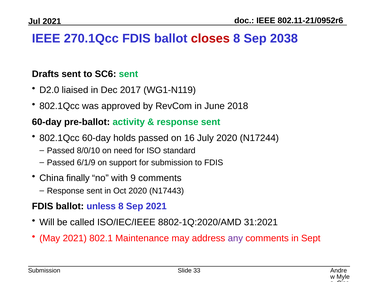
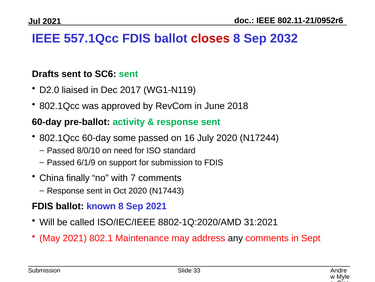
270.1Qcc: 270.1Qcc -> 557.1Qcc
2038: 2038 -> 2032
holds: holds -> some
9: 9 -> 7
unless: unless -> known
any colour: purple -> black
